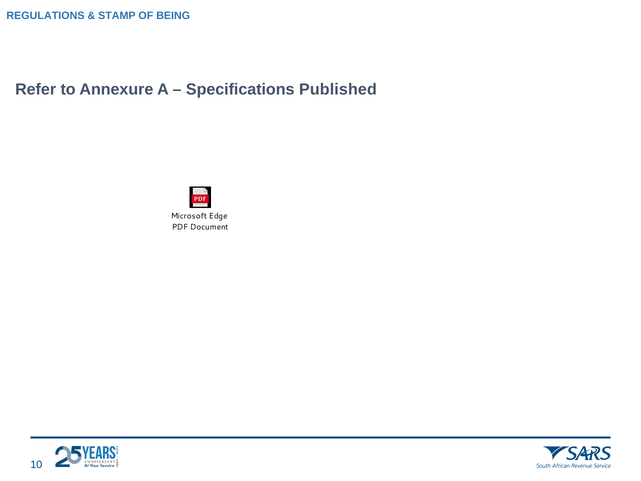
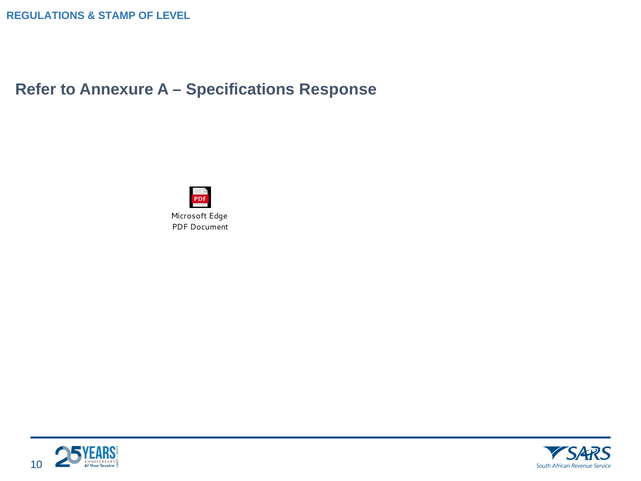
BEING: BEING -> LEVEL
Published: Published -> Response
